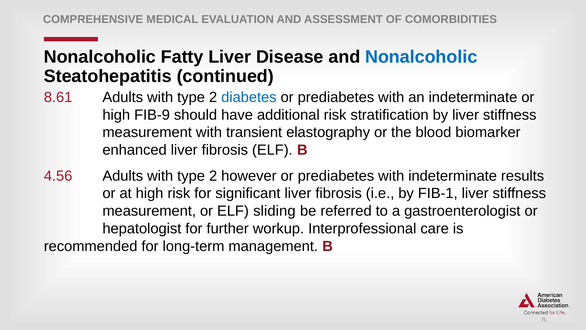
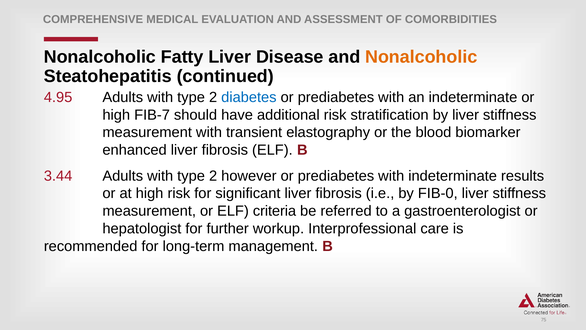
Nonalcoholic at (421, 57) colour: blue -> orange
8.61: 8.61 -> 4.95
FIB-9: FIB-9 -> FIB-7
4.56: 4.56 -> 3.44
FIB-1: FIB-1 -> FIB-0
sliding: sliding -> criteria
